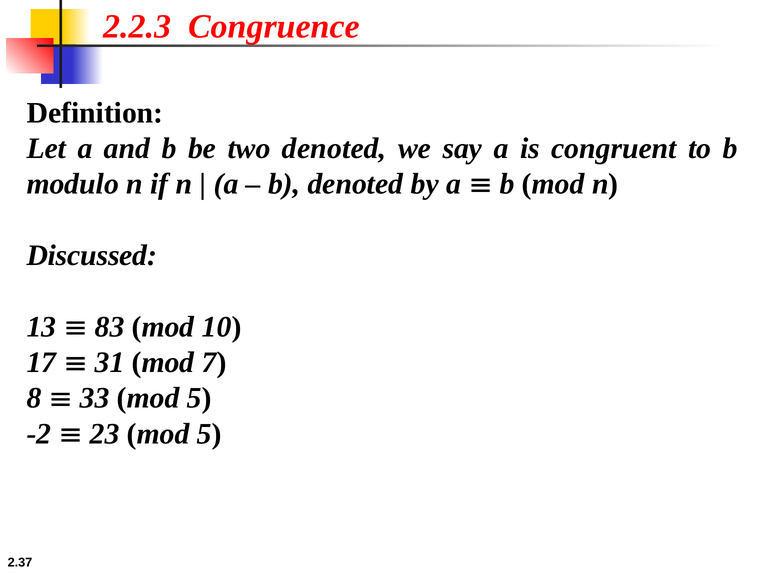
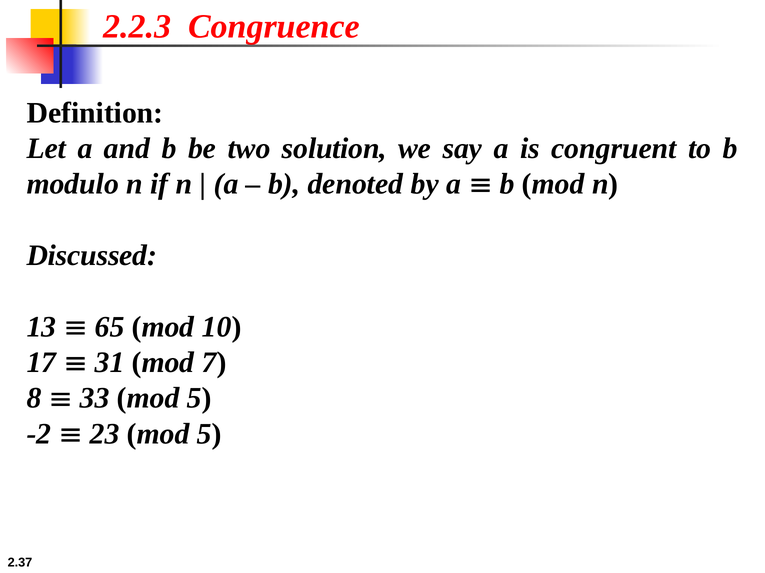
two denoted: denoted -> solution
83: 83 -> 65
